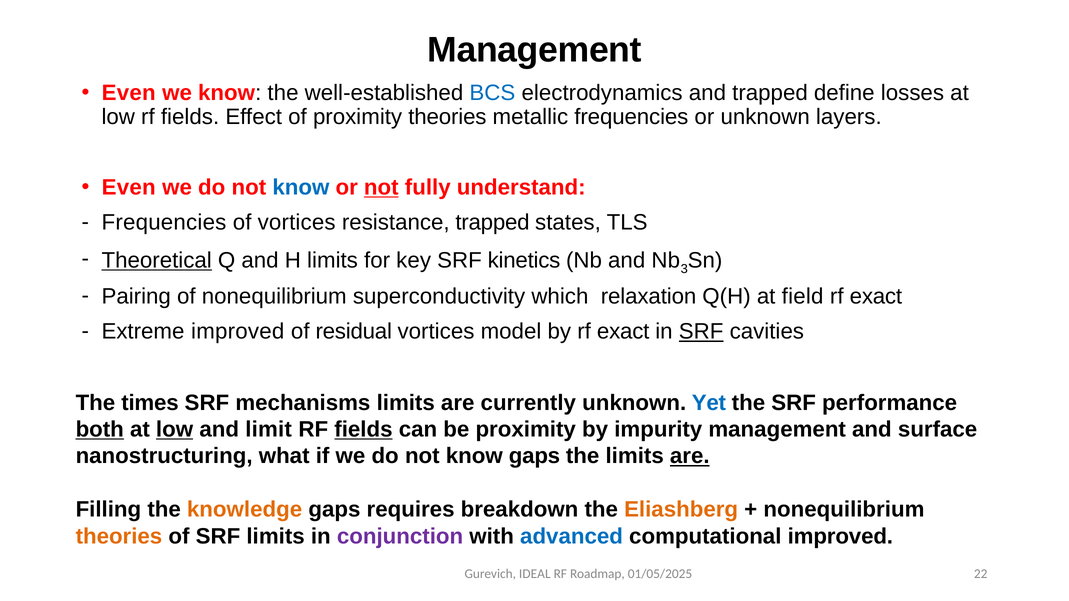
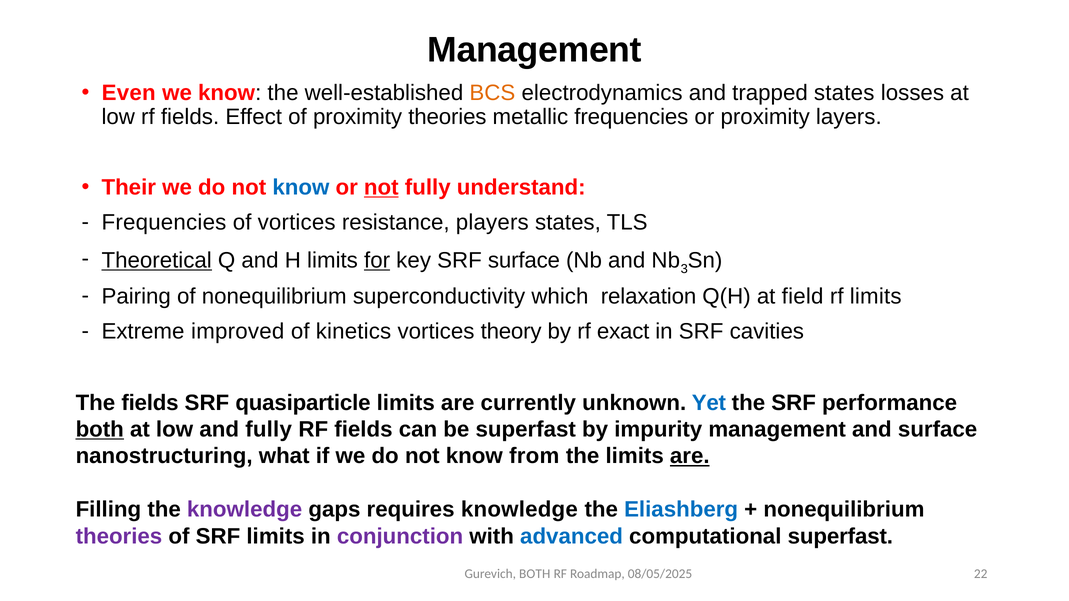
BCS colour: blue -> orange
trapped define: define -> states
or unknown: unknown -> proximity
Even at (129, 187): Even -> Their
resistance trapped: trapped -> players
for underline: none -> present
SRF kinetics: kinetics -> surface
exact at (876, 297): exact -> limits
residual: residual -> kinetics
model: model -> theory
SRF at (701, 332) underline: present -> none
The times: times -> fields
mechanisms: mechanisms -> quasiparticle
low at (175, 430) underline: present -> none
and limit: limit -> fully
fields at (363, 430) underline: present -> none
be proximity: proximity -> superfast
know gaps: gaps -> from
knowledge at (245, 510) colour: orange -> purple
requires breakdown: breakdown -> knowledge
Eliashberg colour: orange -> blue
theories at (119, 537) colour: orange -> purple
computational improved: improved -> superfast
Gurevich IDEAL: IDEAL -> BOTH
01/05/2025: 01/05/2025 -> 08/05/2025
